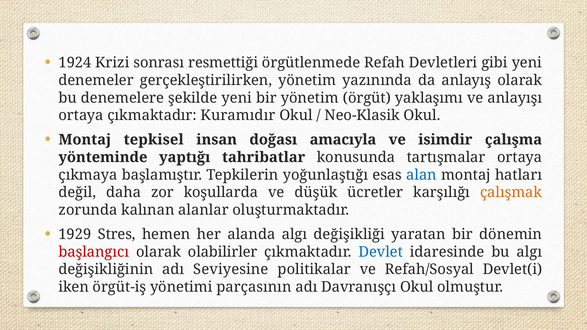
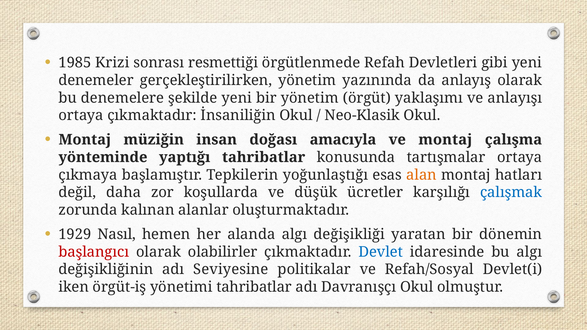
1924: 1924 -> 1985
Kuramıdır: Kuramıdır -> İnsaniliğin
tepkisel: tepkisel -> müziğin
ve isimdir: isimdir -> montaj
alan colour: blue -> orange
çalışmak colour: orange -> blue
Stres: Stres -> Nasıl
yönetimi parçasının: parçasının -> tahribatlar
